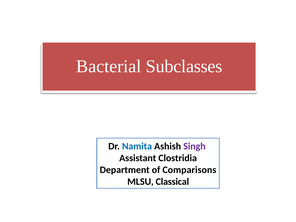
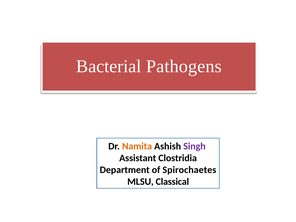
Subclasses: Subclasses -> Pathogens
Namita colour: blue -> orange
Comparisons: Comparisons -> Spirochaetes
